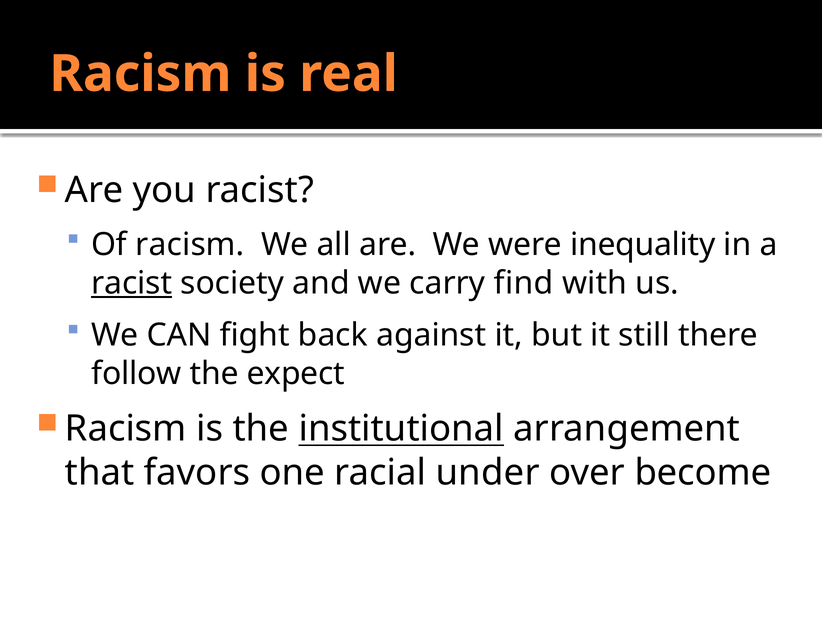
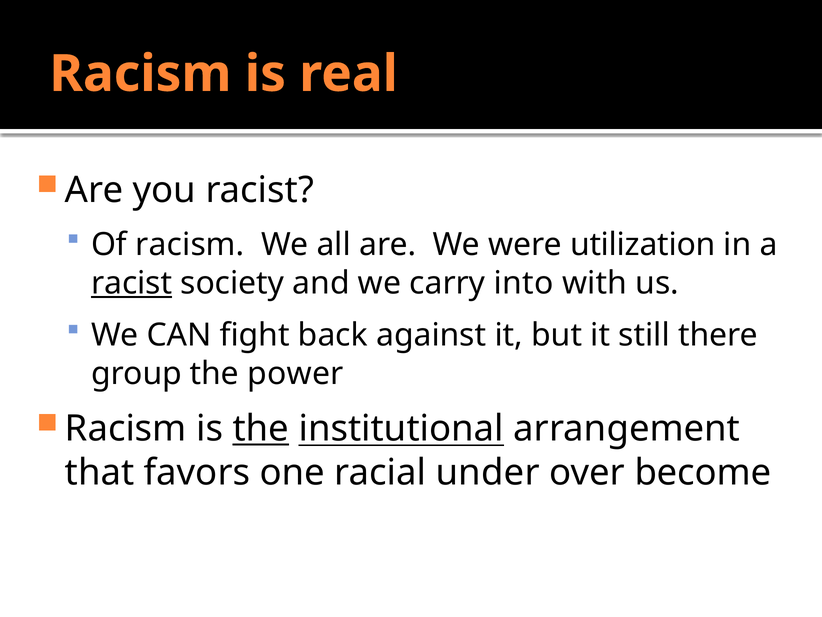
inequality: inequality -> utilization
find: find -> into
follow: follow -> group
expect: expect -> power
the at (261, 428) underline: none -> present
